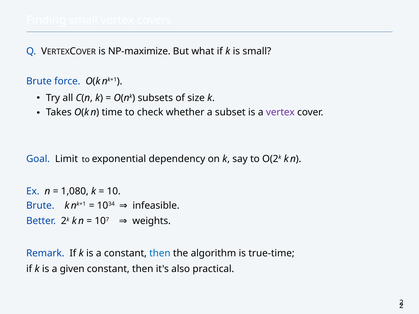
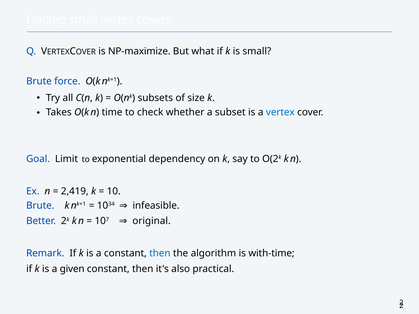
vertex at (280, 112) colour: purple -> blue
1,080: 1,080 -> 2,419
weights: weights -> original
true-time: true-time -> with-time
